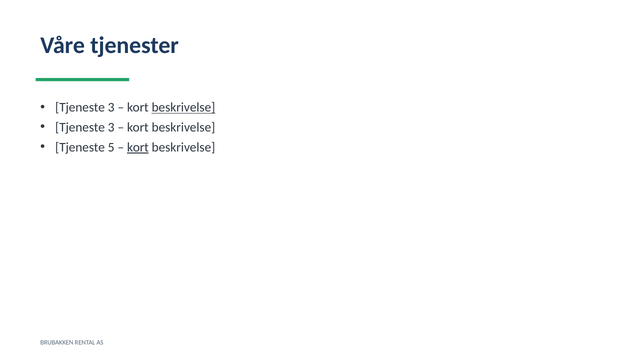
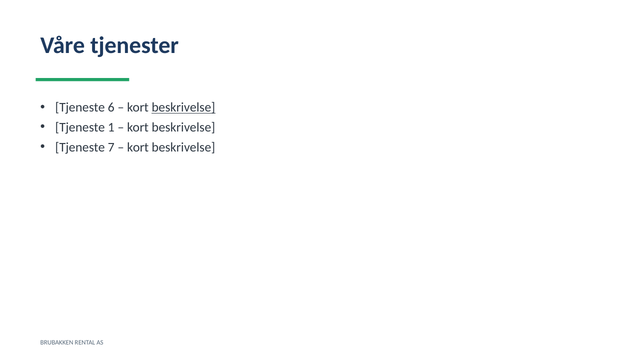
3 at (111, 107): 3 -> 6
3 at (111, 127): 3 -> 1
5: 5 -> 7
kort at (138, 147) underline: present -> none
